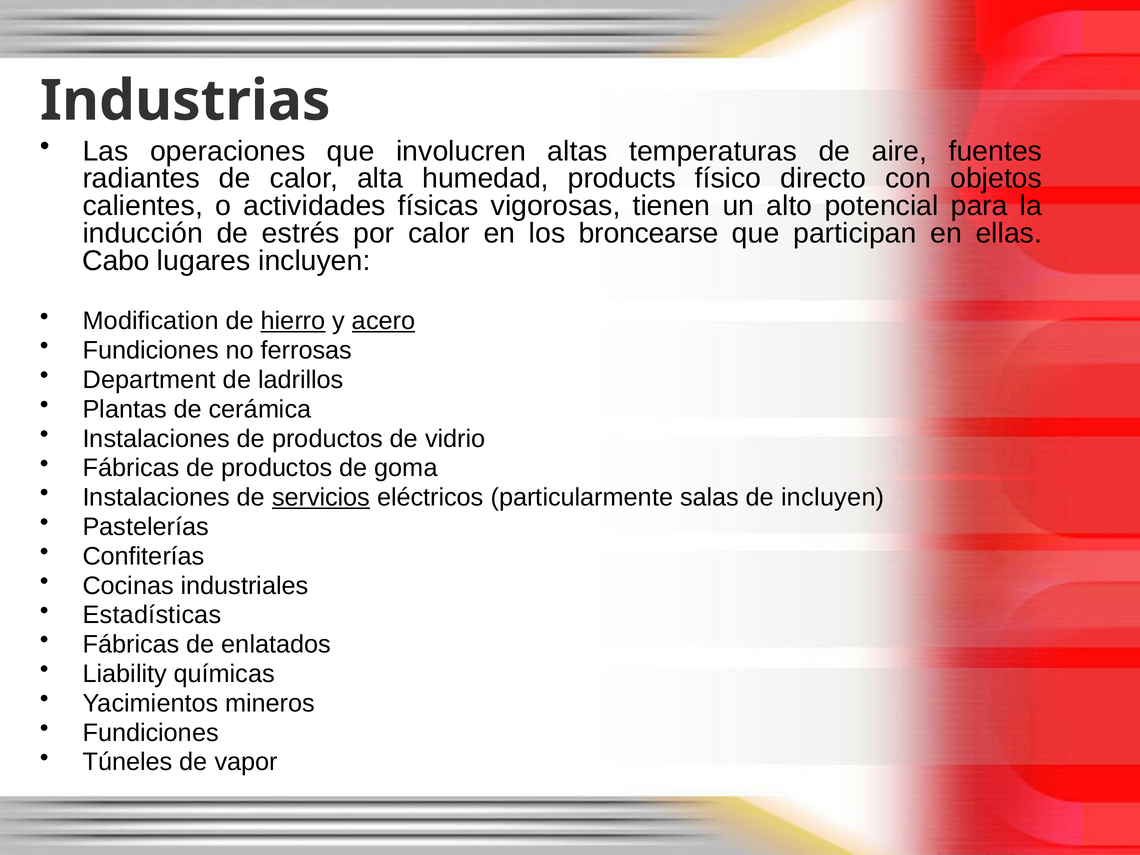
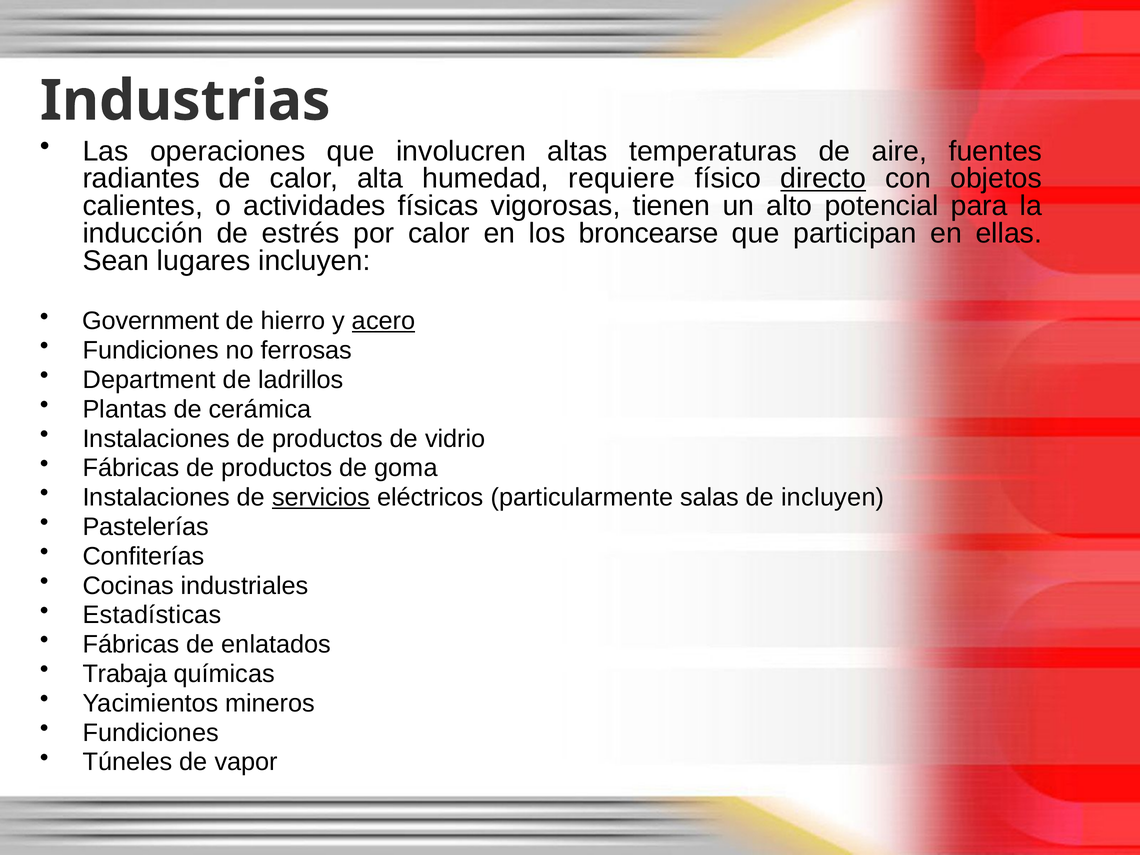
products: products -> requiere
directo underline: none -> present
Cabo: Cabo -> Sean
Modification: Modification -> Government
hierro underline: present -> none
Liability: Liability -> Trabaja
